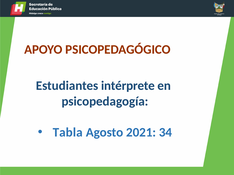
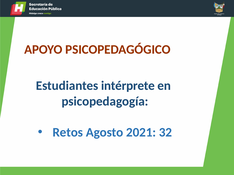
Tabla: Tabla -> Retos
34: 34 -> 32
